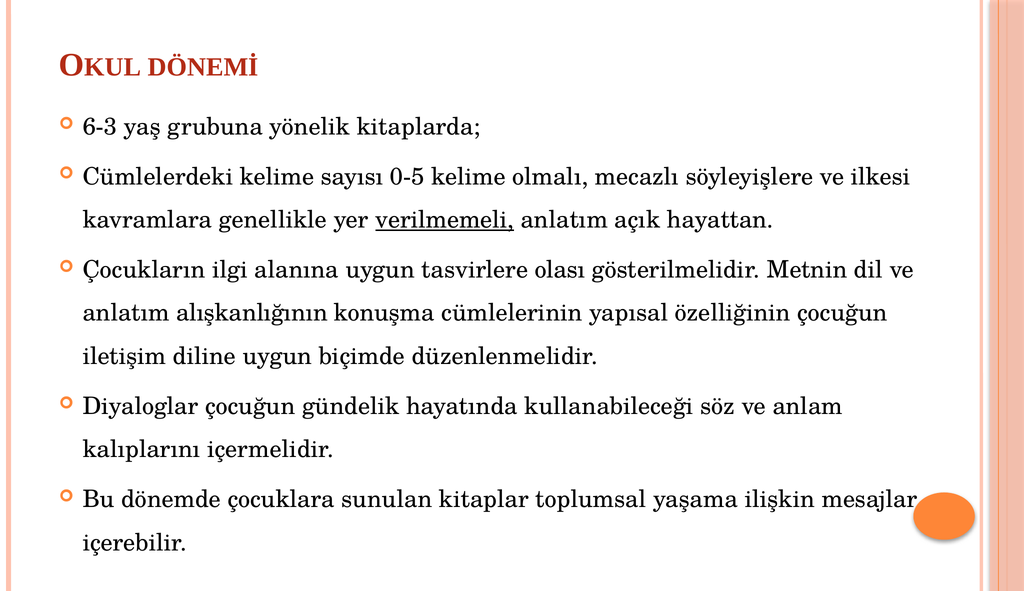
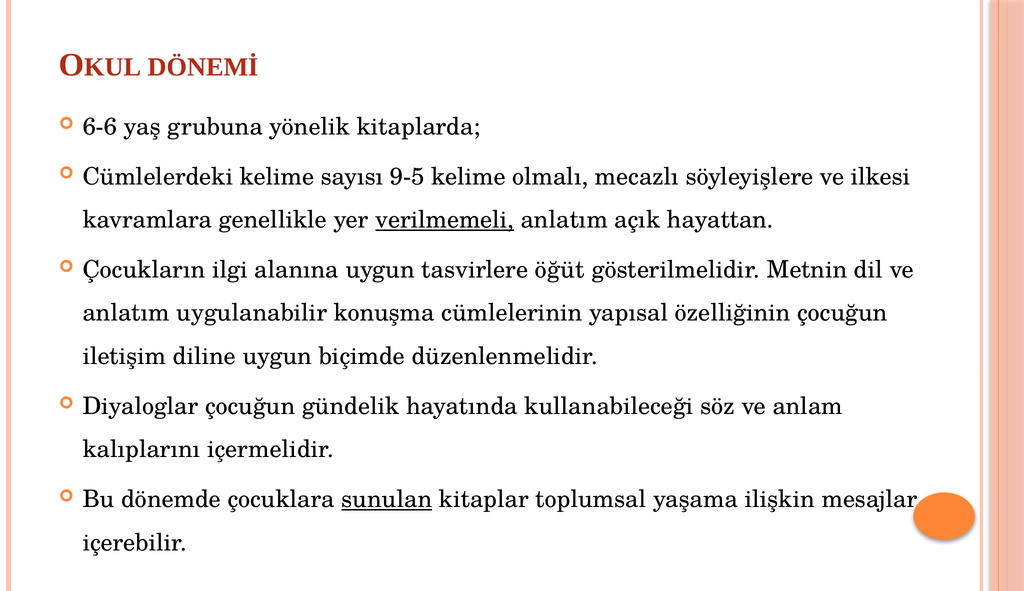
6-3: 6-3 -> 6-6
0-5: 0-5 -> 9-5
olası: olası -> öğüt
alışkanlığının: alışkanlığının -> uygulanabilir
sunulan underline: none -> present
